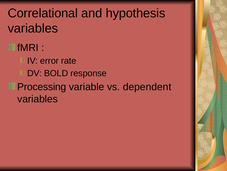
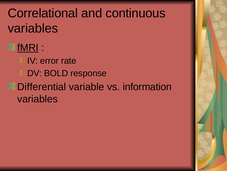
hypothesis: hypothesis -> continuous
fMRI underline: none -> present
Processing: Processing -> Differential
dependent: dependent -> information
